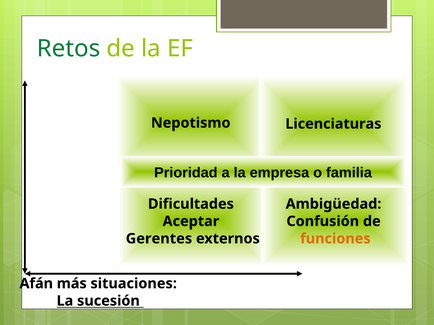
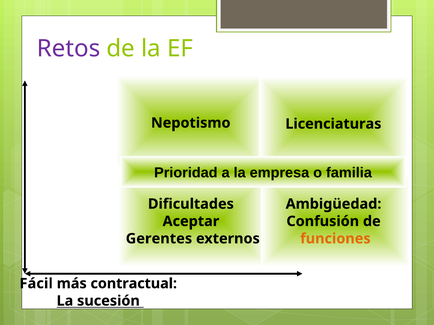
Retos colour: green -> purple
Afán: Afán -> Fácil
situaciones: situaciones -> contractual
